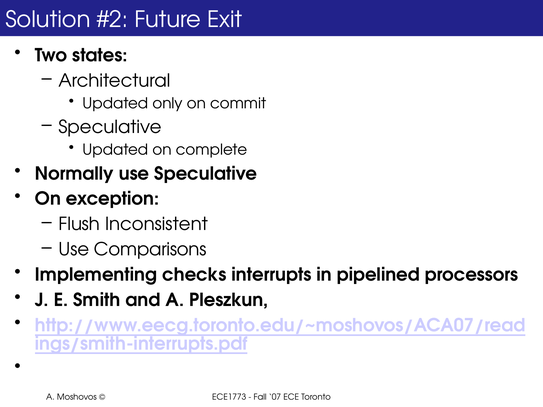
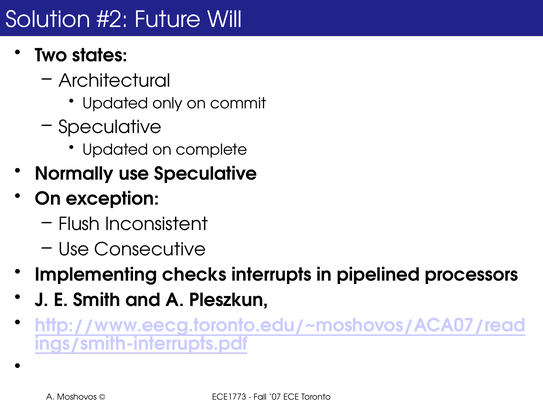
Exit: Exit -> Will
Comparisons: Comparisons -> Consecutive
